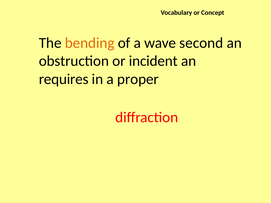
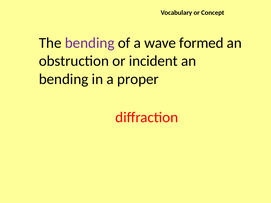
bending at (90, 43) colour: orange -> purple
second: second -> formed
requires at (64, 79): requires -> bending
